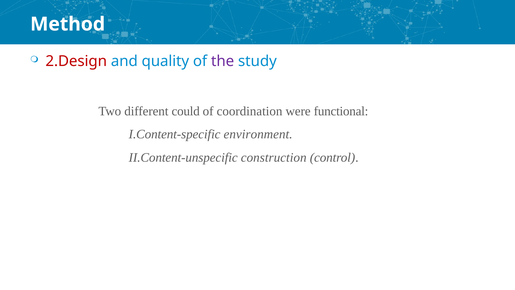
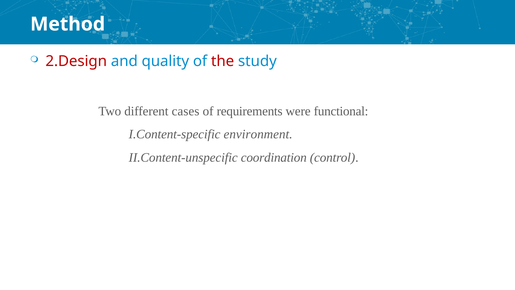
the colour: purple -> red
could: could -> cases
coordination: coordination -> requirements
construction: construction -> coordination
